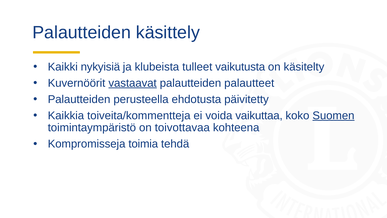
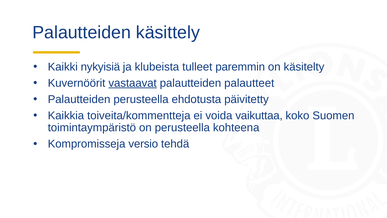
vaikutusta: vaikutusta -> paremmin
Suomen underline: present -> none
on toivottavaa: toivottavaa -> perusteella
toimia: toimia -> versio
